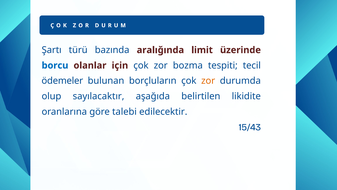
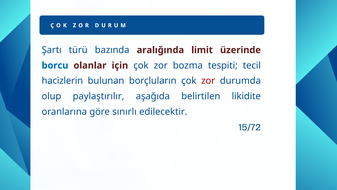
ödemeler: ödemeler -> hacizlerin
zor at (208, 81) colour: orange -> red
sayılacaktır: sayılacaktır -> paylaştırılır
talebi: talebi -> sınırlı
15/43: 15/43 -> 15/72
